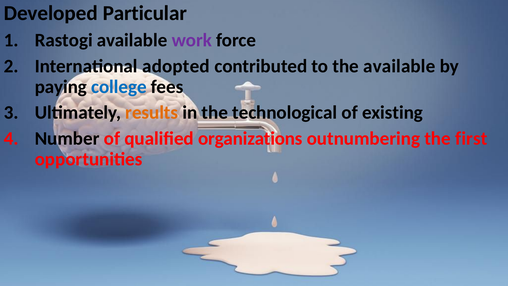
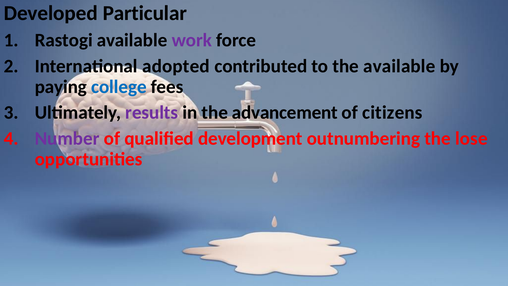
results colour: orange -> purple
technological: technological -> advancement
existing: existing -> citizens
Number colour: black -> purple
organizations: organizations -> development
first: first -> lose
